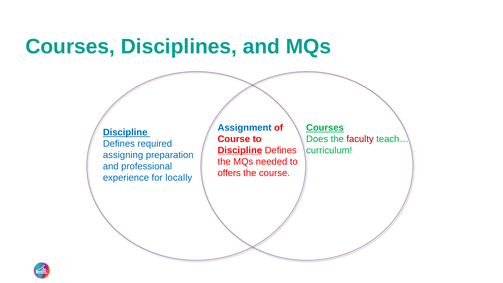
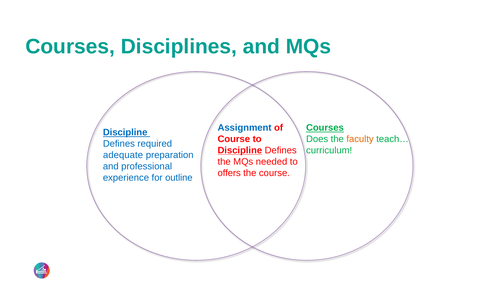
faculty colour: red -> orange
assigning: assigning -> adequate
locally: locally -> outline
